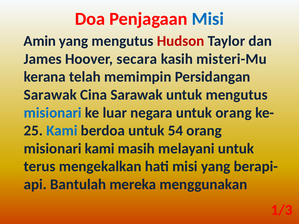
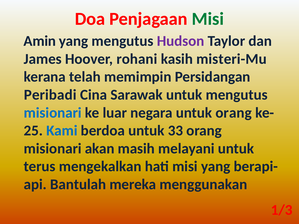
Misi at (208, 19) colour: blue -> green
Hudson colour: red -> purple
secara: secara -> rohani
Sarawak at (50, 95): Sarawak -> Peribadi
54: 54 -> 33
misionari kami: kami -> akan
